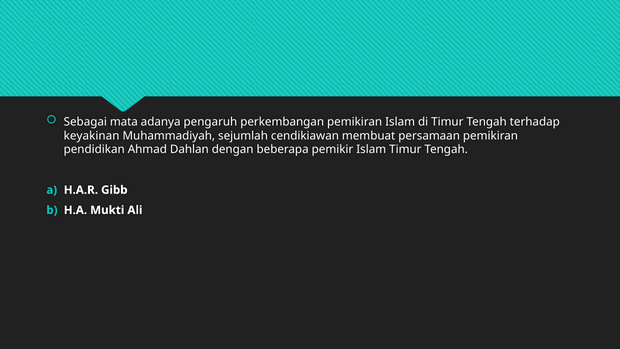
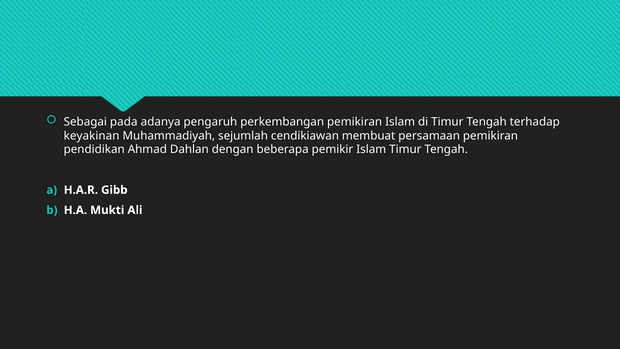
mata: mata -> pada
